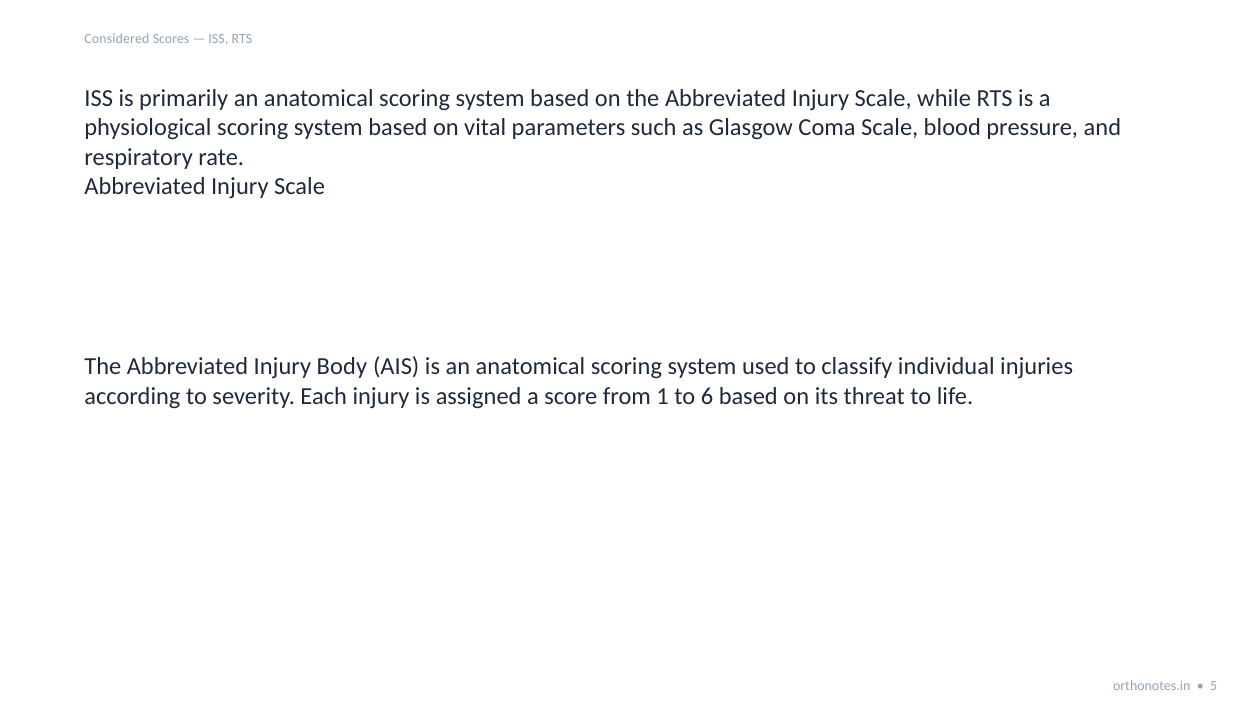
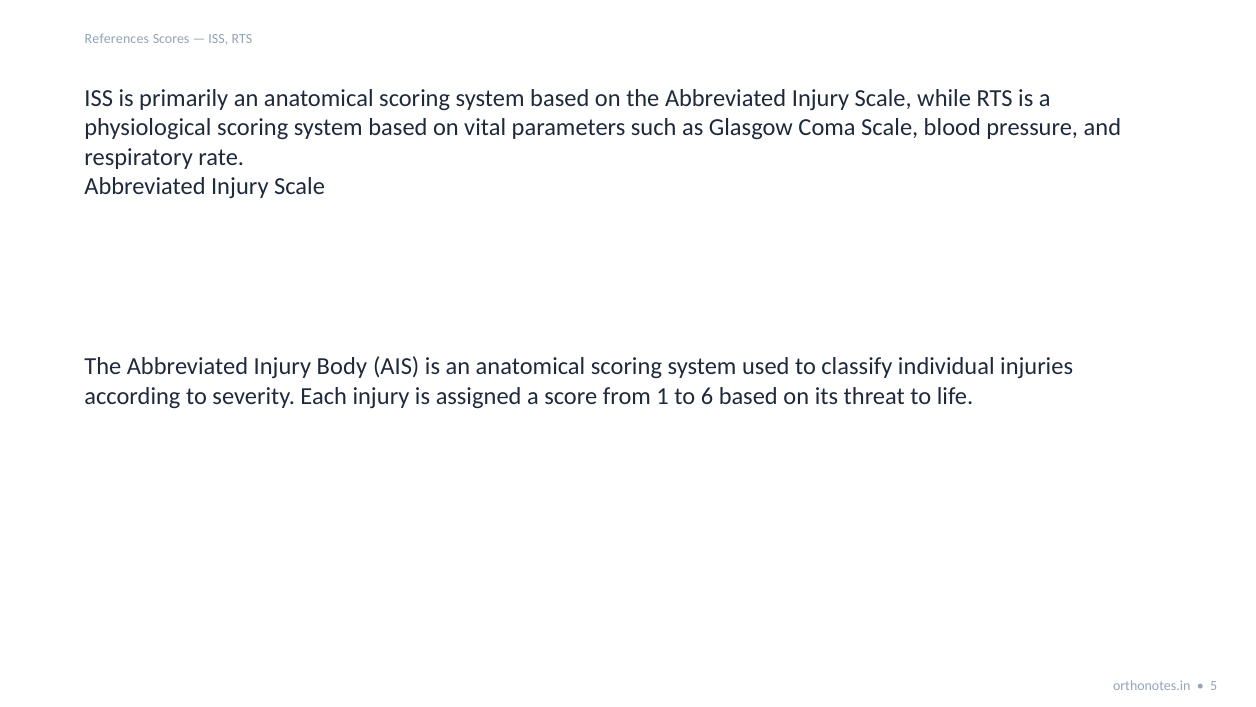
Considered: Considered -> References
